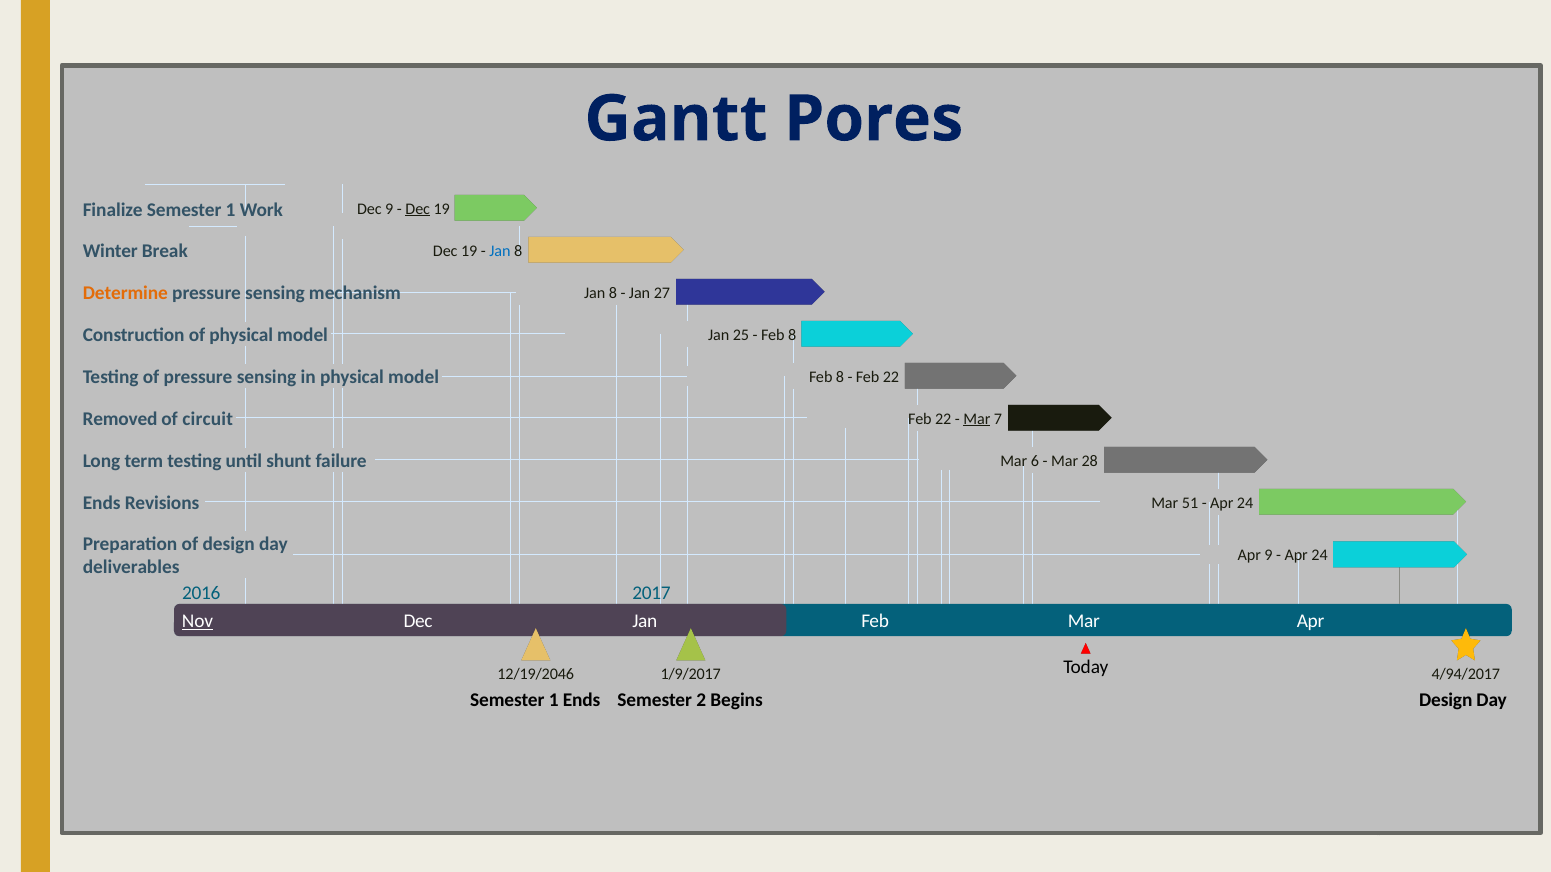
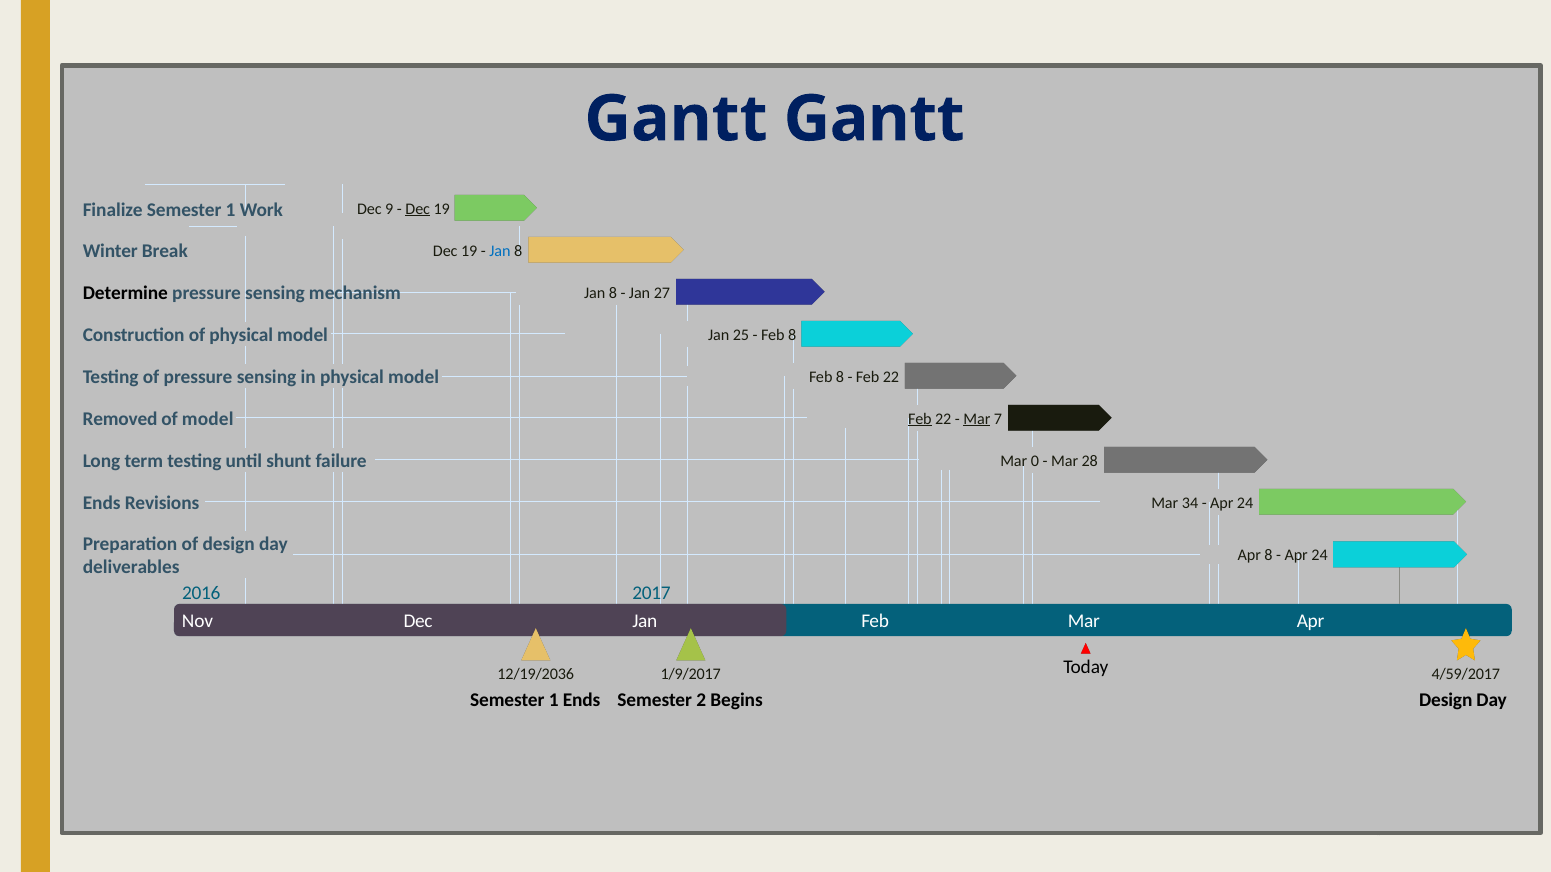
Gantt Pores: Pores -> Gantt
Determine colour: orange -> black
of circuit: circuit -> model
Feb at (920, 419) underline: none -> present
6: 6 -> 0
51: 51 -> 34
Apr 9: 9 -> 8
Nov underline: present -> none
12/19/2046: 12/19/2046 -> 12/19/2036
4/94/2017: 4/94/2017 -> 4/59/2017
